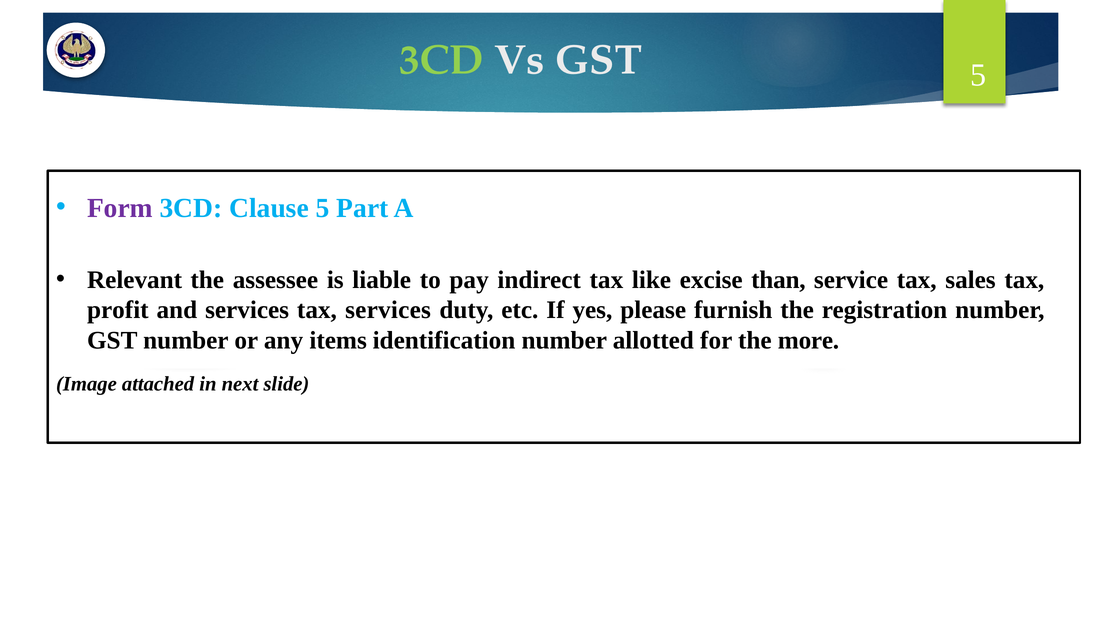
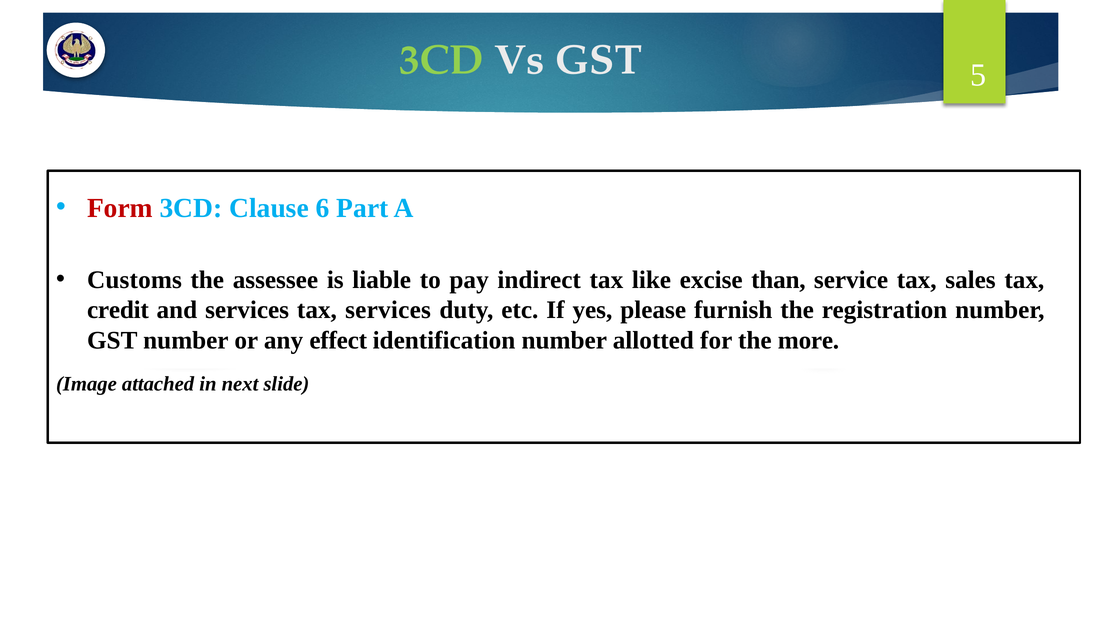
Form colour: purple -> red
5: 5 -> 6
Relevant: Relevant -> Customs
profit: profit -> credit
items: items -> effect
